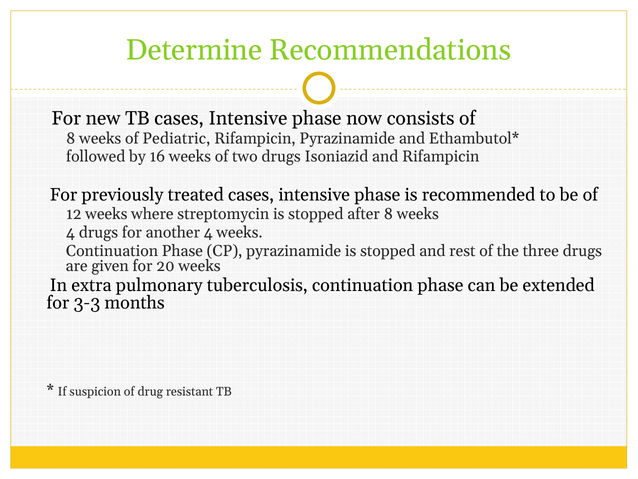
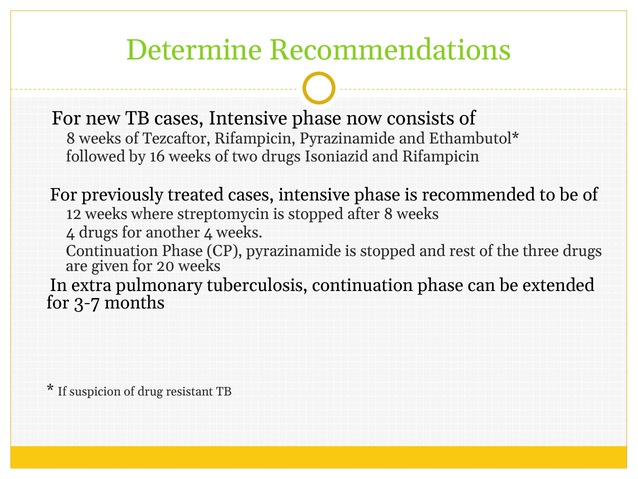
Pediatric: Pediatric -> Tezcaftor
3-3: 3-3 -> 3-7
